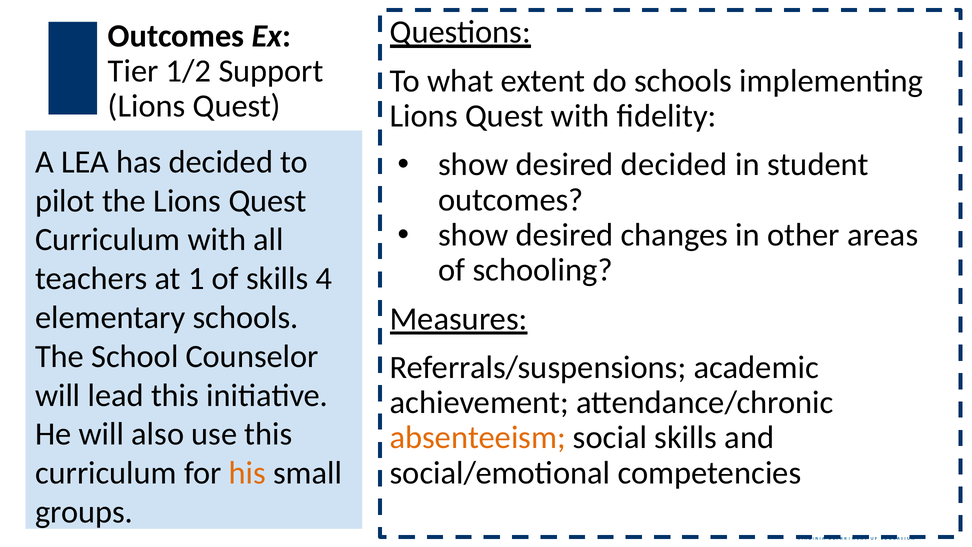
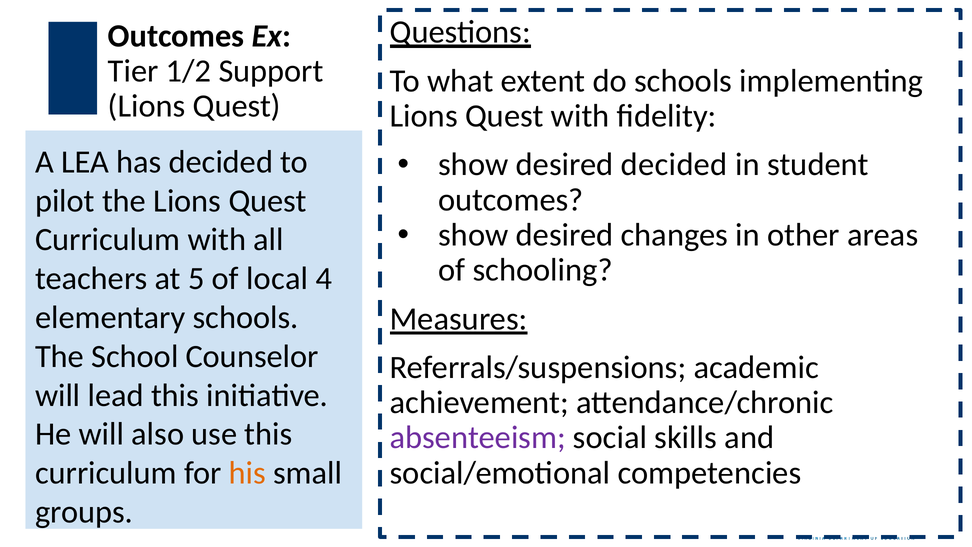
1: 1 -> 5
of skills: skills -> local
absenteeism colour: orange -> purple
